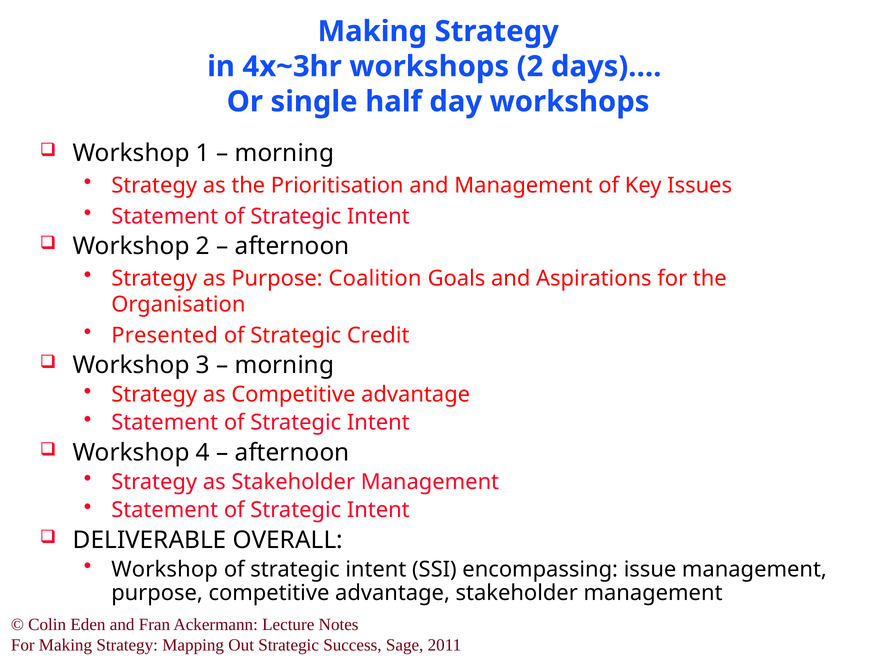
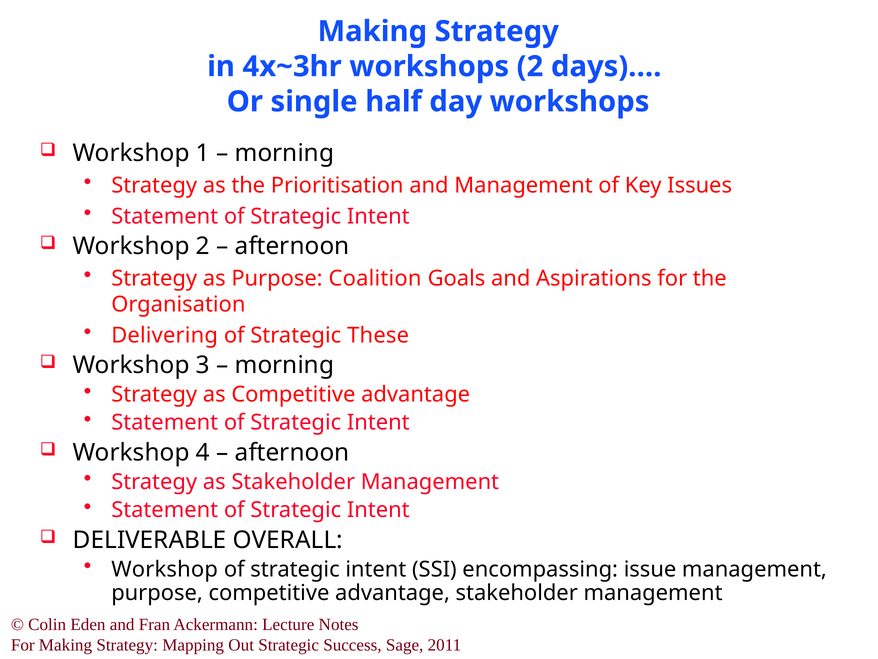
Presented: Presented -> Delivering
Credit: Credit -> These
